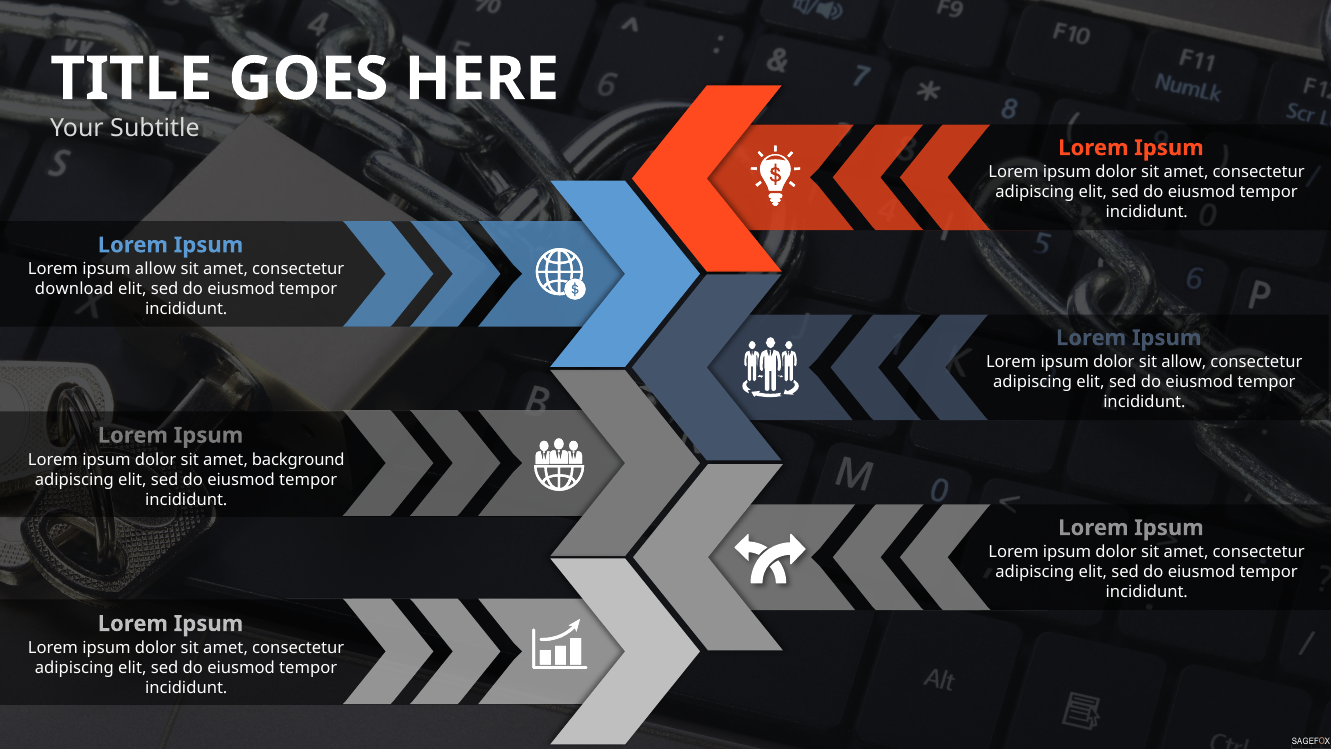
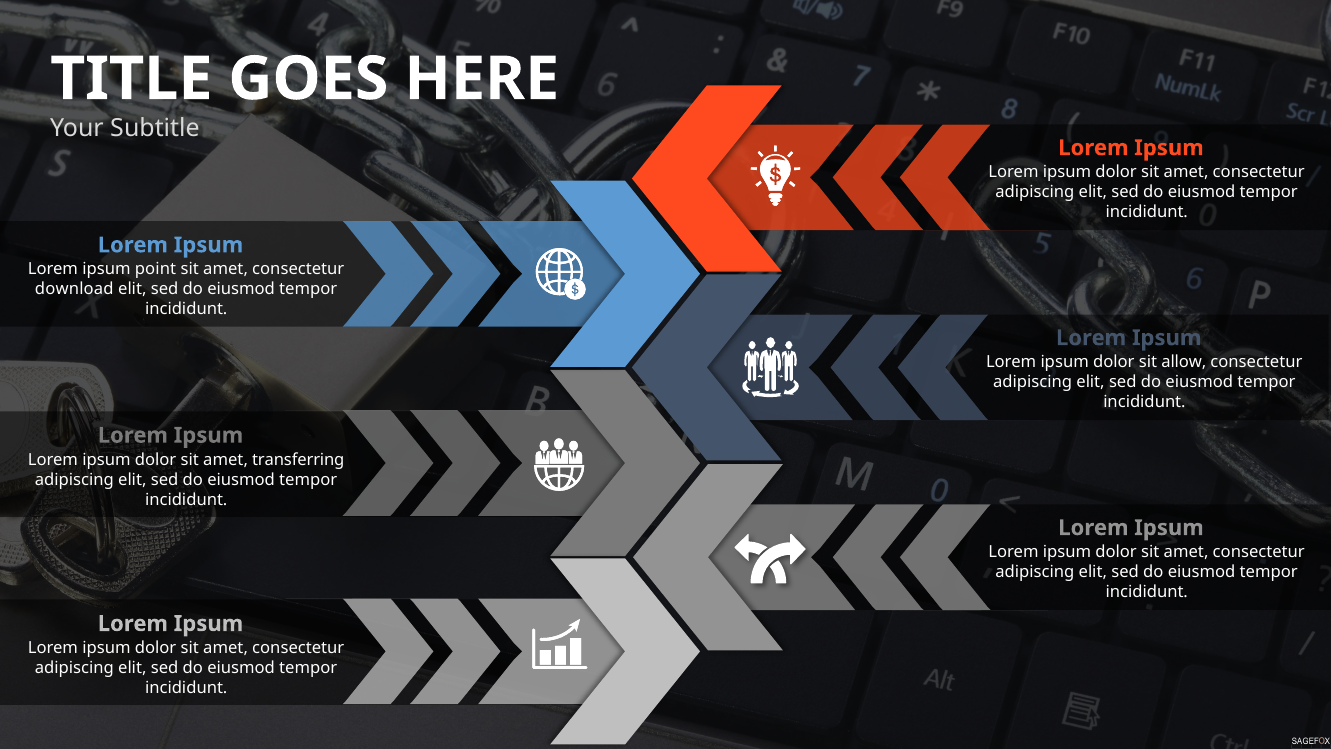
ipsum allow: allow -> point
background: background -> transferring
